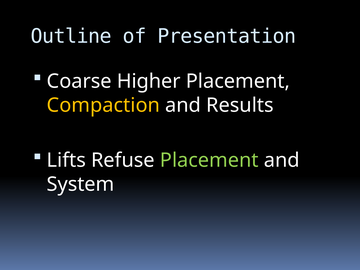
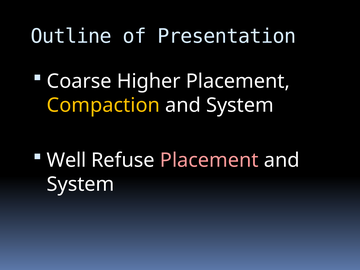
Results at (240, 105): Results -> System
Lifts: Lifts -> Well
Placement at (209, 160) colour: light green -> pink
